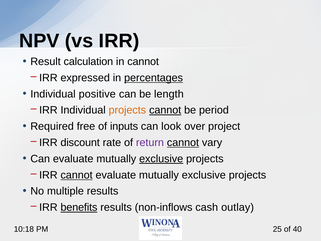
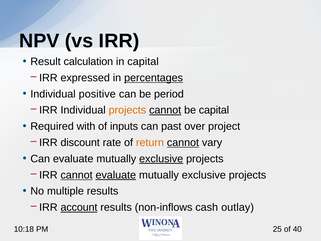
in cannot: cannot -> capital
length: length -> period
be period: period -> capital
free: free -> with
look: look -> past
return colour: purple -> orange
evaluate at (116, 175) underline: none -> present
benefits: benefits -> account
